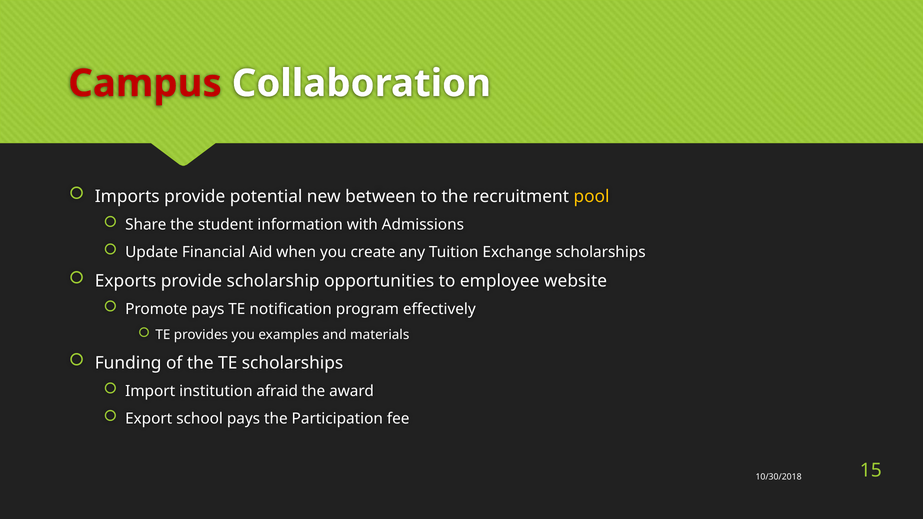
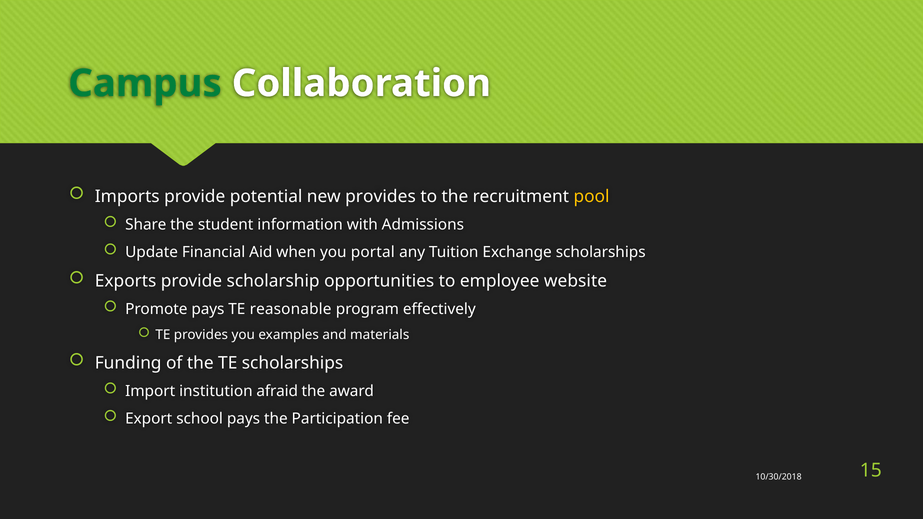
Campus colour: red -> green
new between: between -> provides
create: create -> portal
notification: notification -> reasonable
